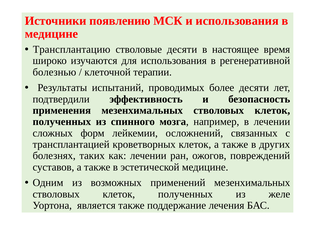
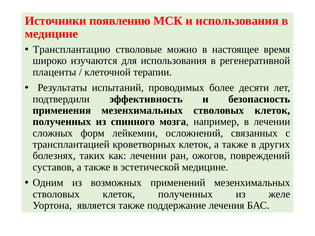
стволовые десяти: десяти -> можно
болезнью: болезнью -> плаценты
